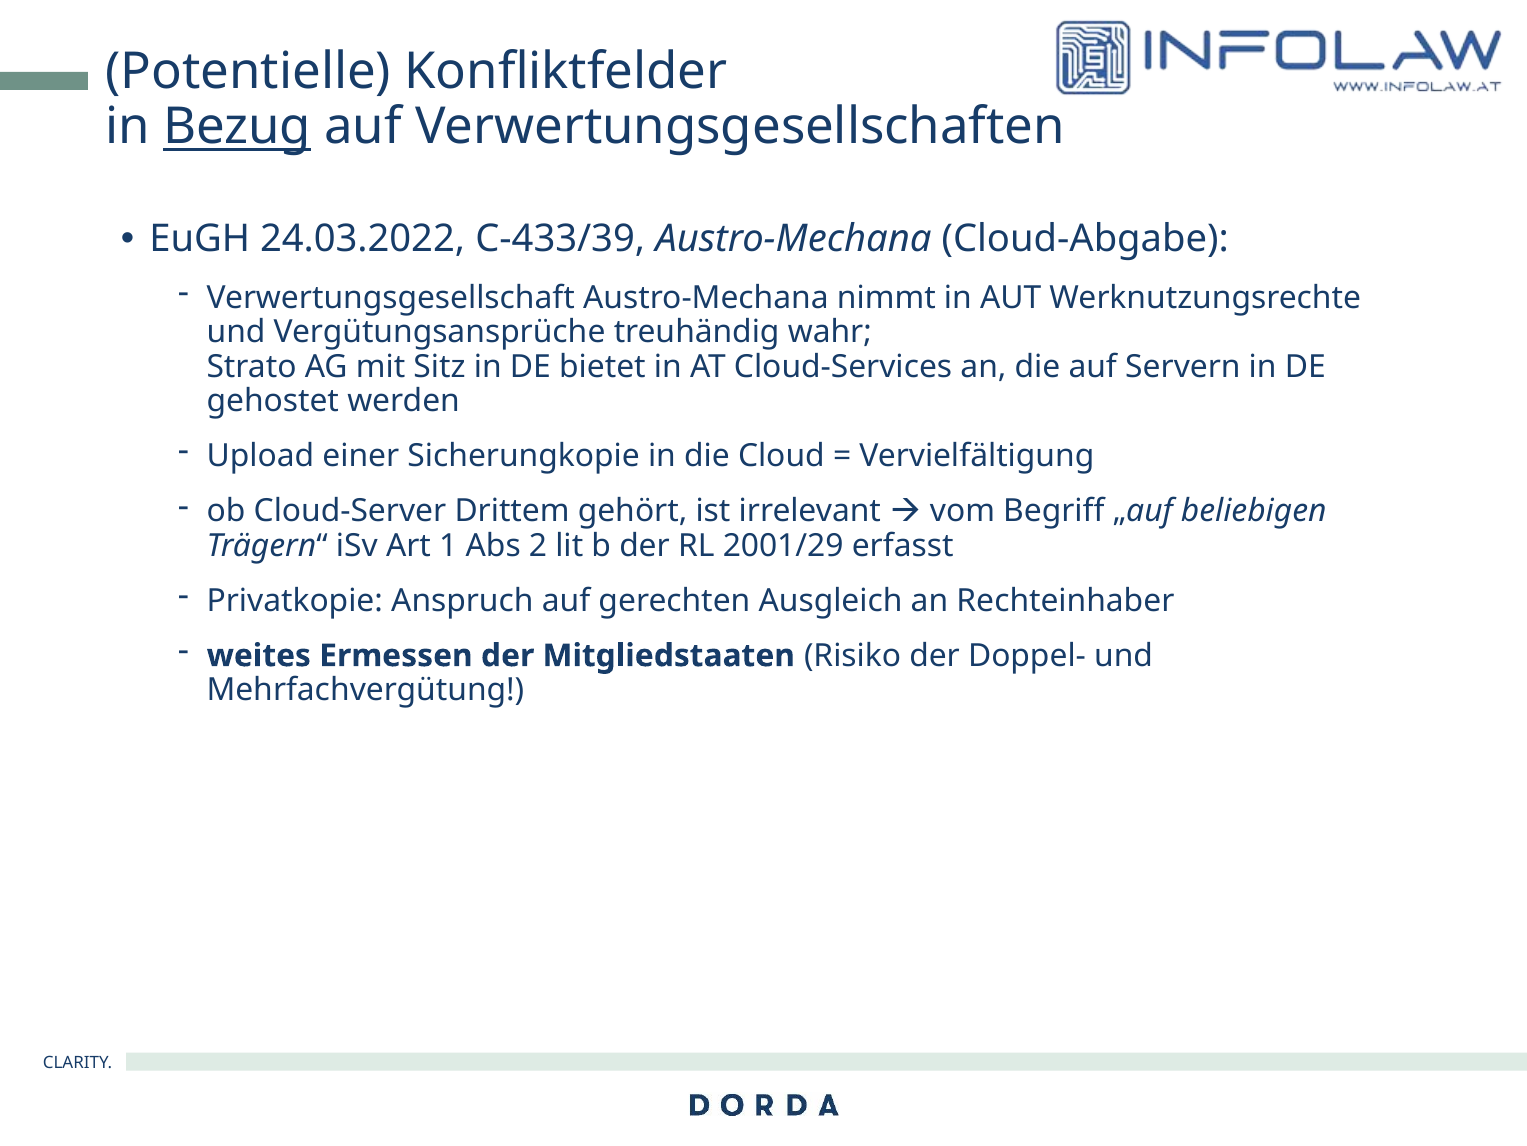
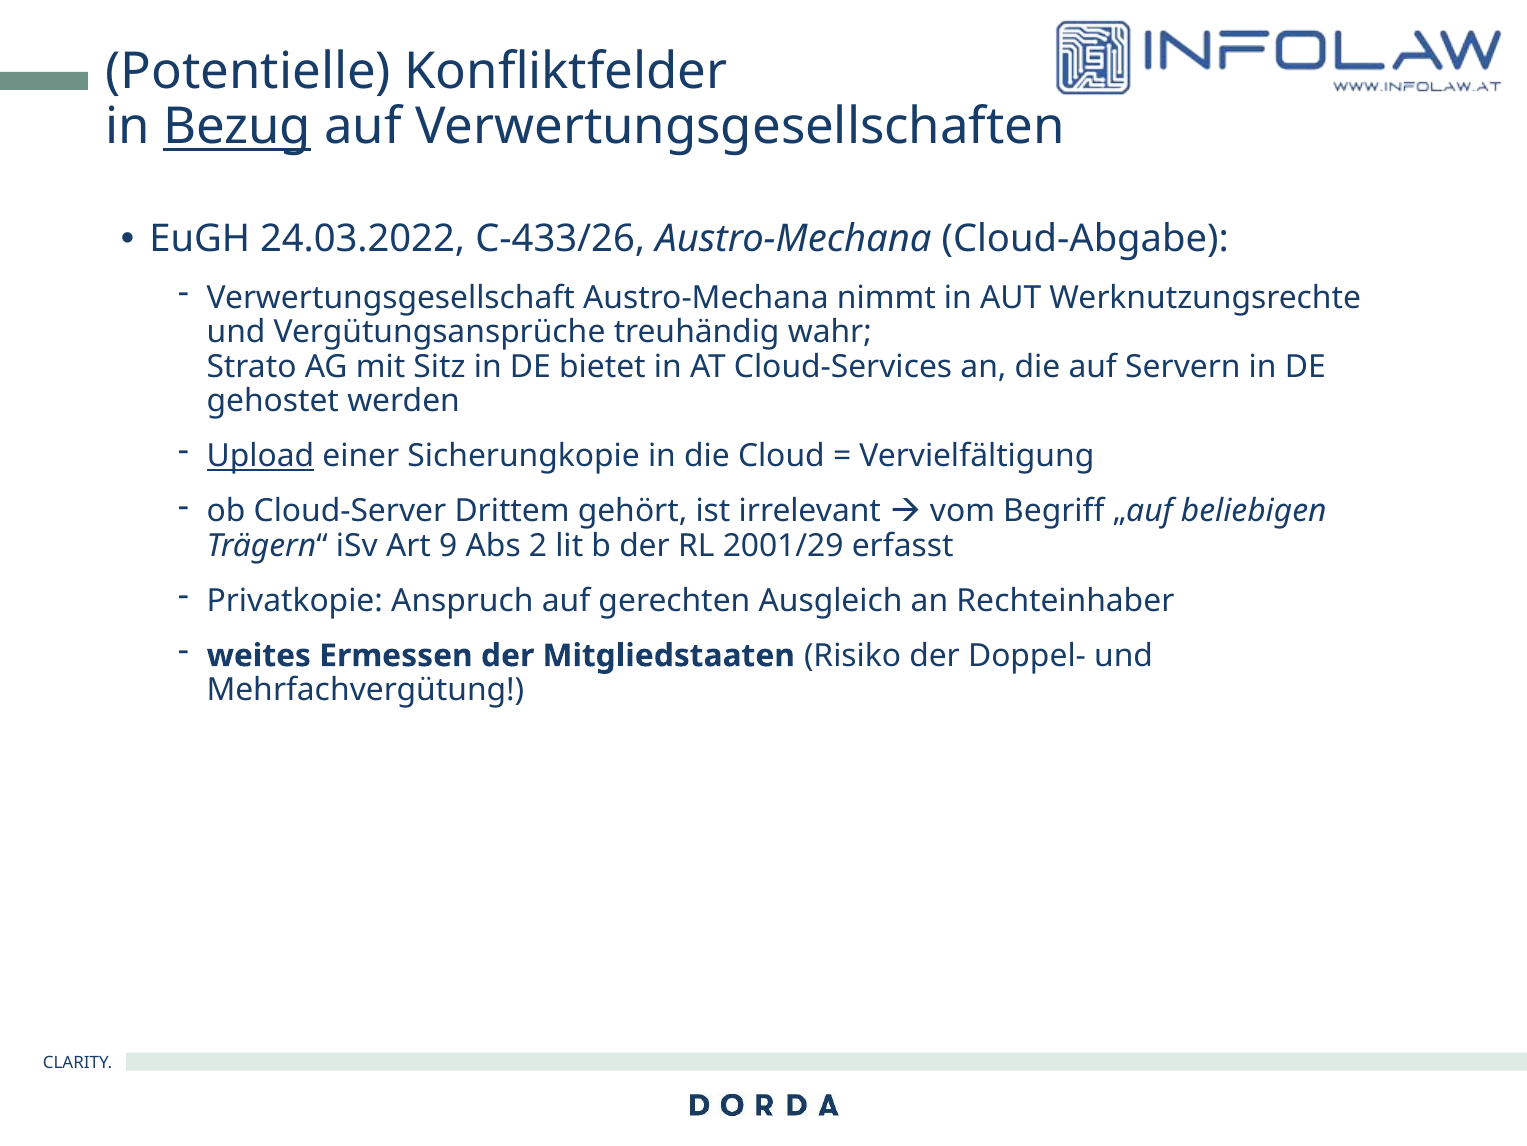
C-433/39: C-433/39 -> C-433/26
Upload underline: none -> present
1: 1 -> 9
